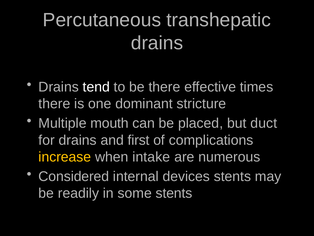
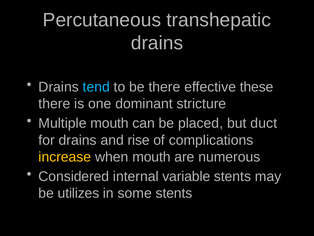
tend colour: white -> light blue
times: times -> these
first: first -> rise
when intake: intake -> mouth
devices: devices -> variable
readily: readily -> utilizes
